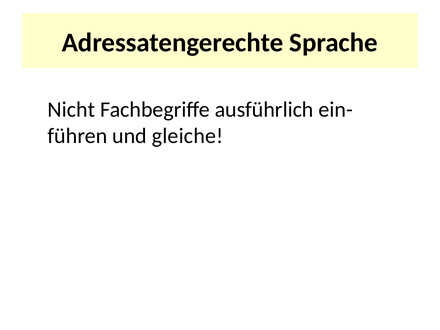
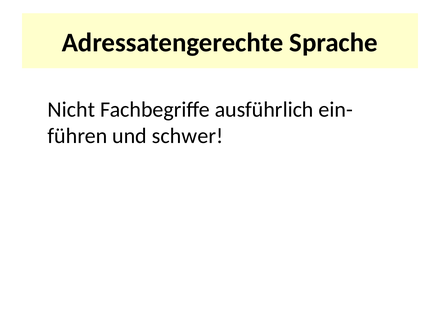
gleiche: gleiche -> schwer
